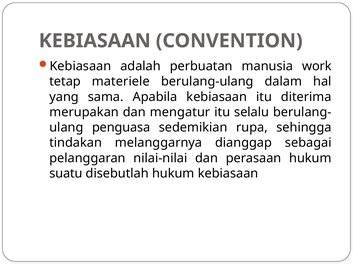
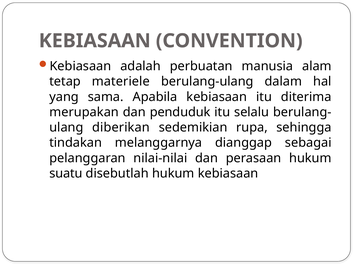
work: work -> alam
mengatur: mengatur -> penduduk
penguasa: penguasa -> diberikan
